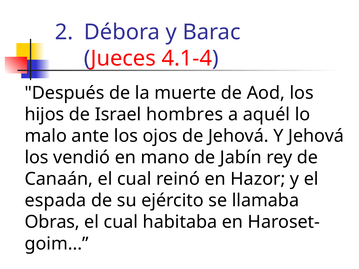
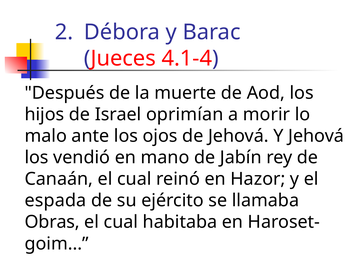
hombres: hombres -> oprimían
aquél: aquél -> morir
